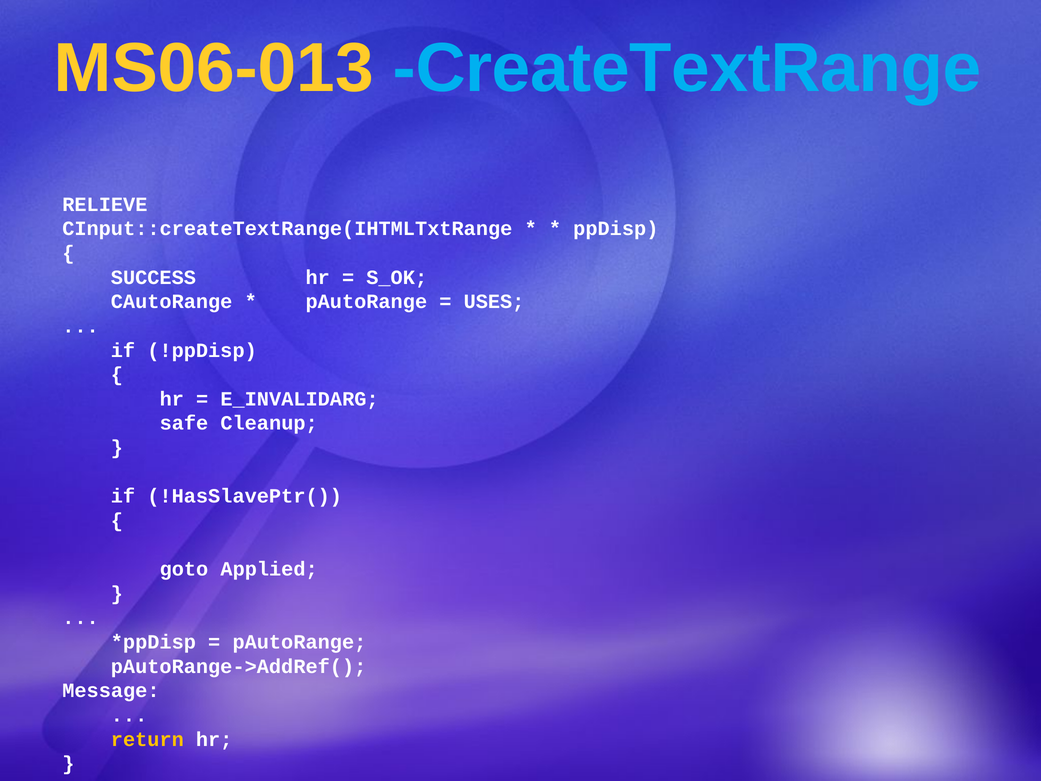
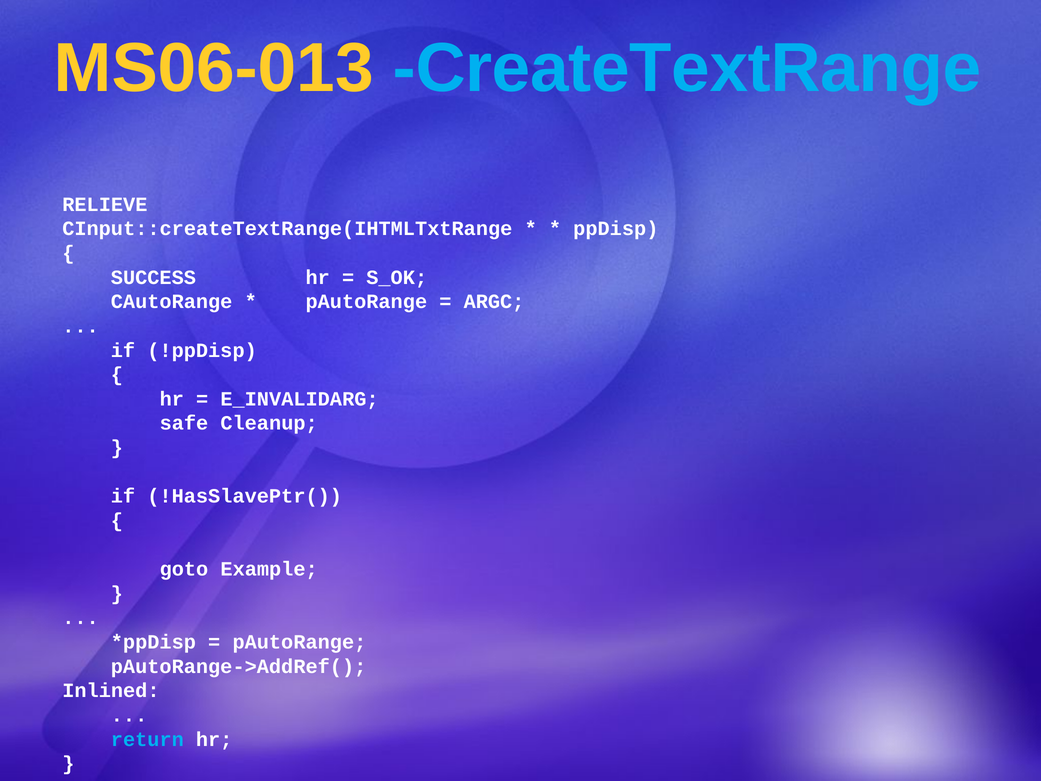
USES: USES -> ARGC
Applied: Applied -> Example
Message: Message -> Inlined
return colour: yellow -> light blue
